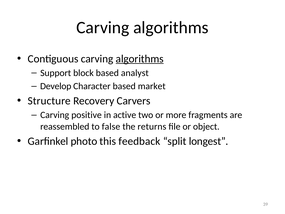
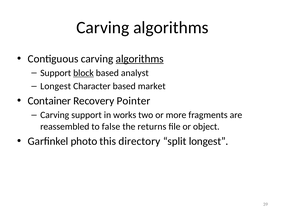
block underline: none -> present
Develop at (56, 86): Develop -> Longest
Structure: Structure -> Container
Carvers: Carvers -> Pointer
Carving positive: positive -> support
active: active -> works
feedback: feedback -> directory
